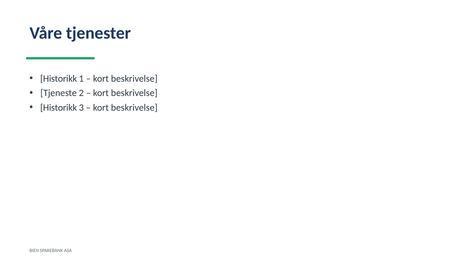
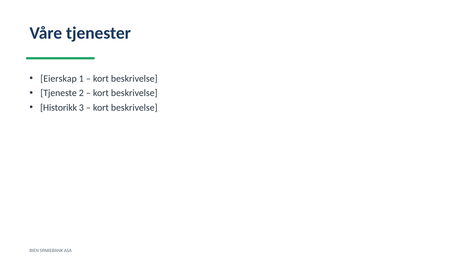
Historikk at (59, 79): Historikk -> Eierskap
